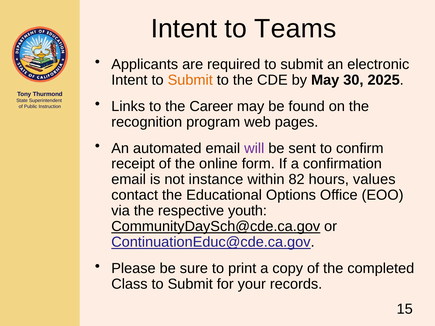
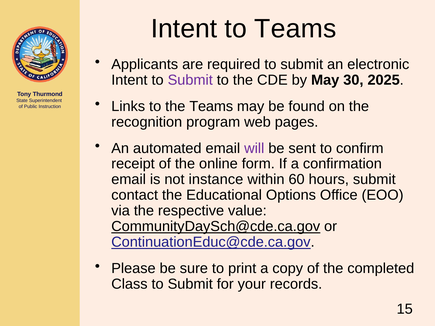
Submit at (190, 80) colour: orange -> purple
the Career: Career -> Teams
82: 82 -> 60
hours values: values -> submit
youth: youth -> value
